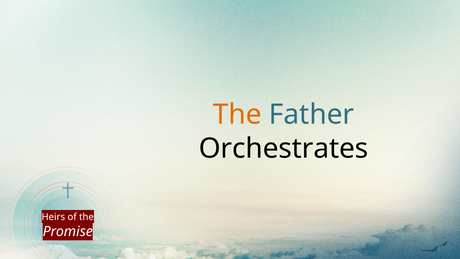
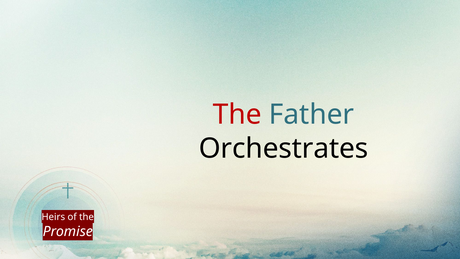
The at (237, 114) colour: orange -> red
